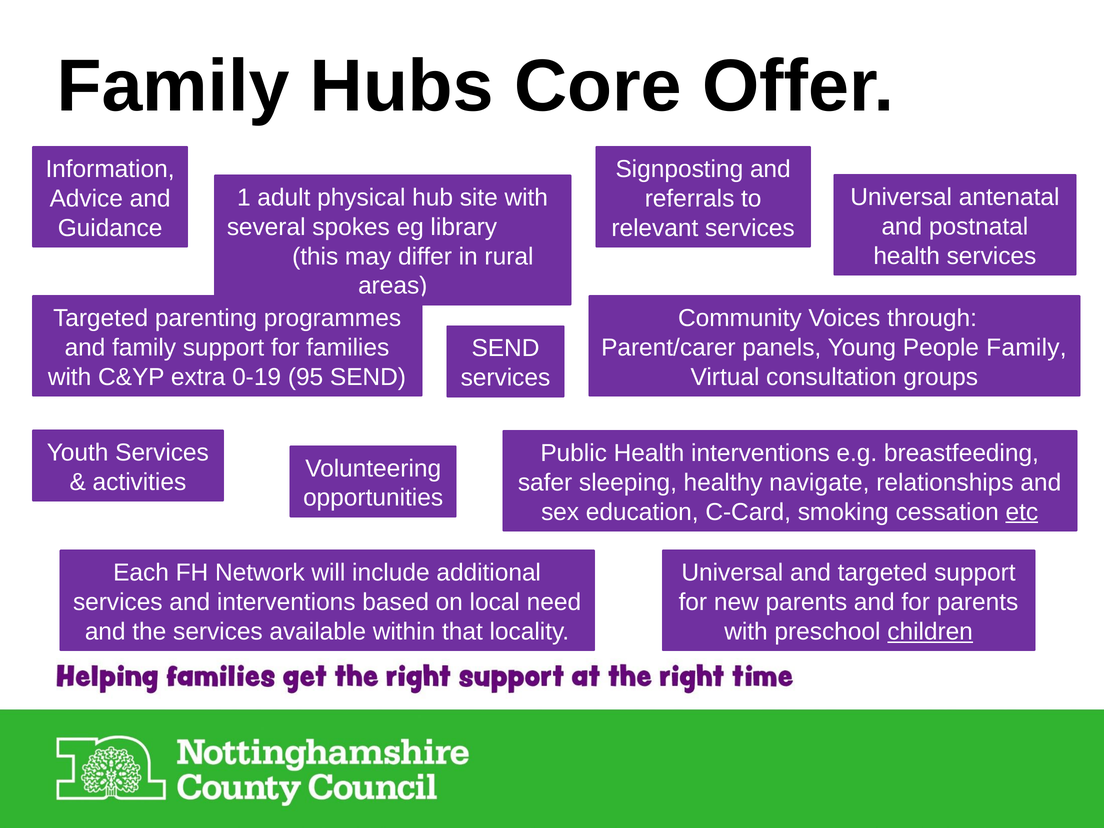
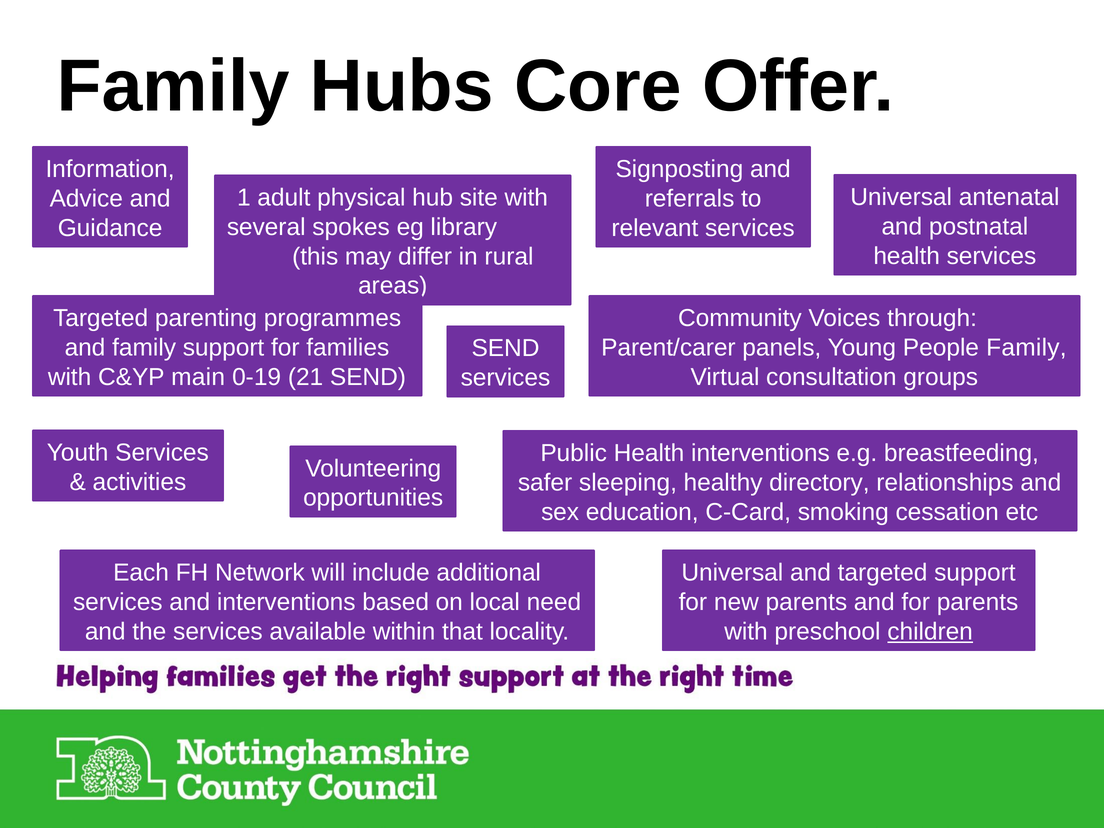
extra: extra -> main
95: 95 -> 21
navigate: navigate -> directory
etc underline: present -> none
